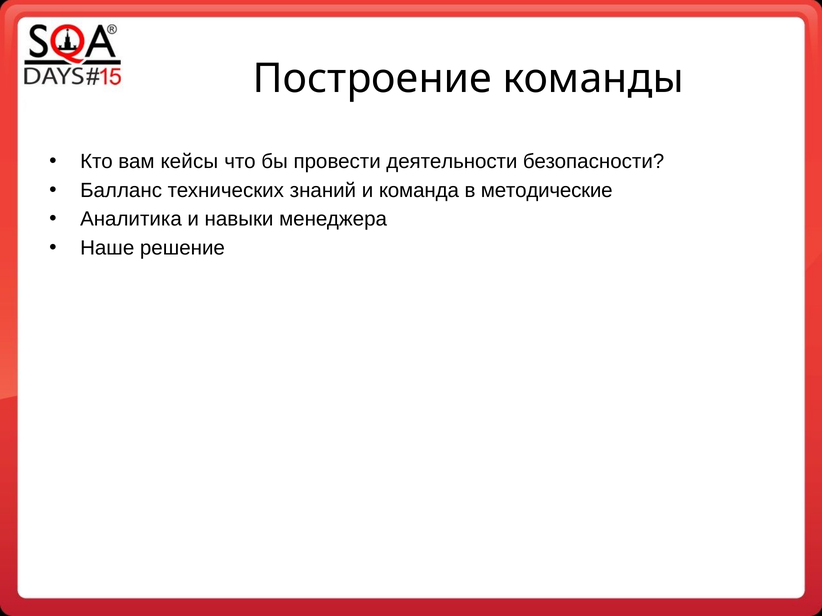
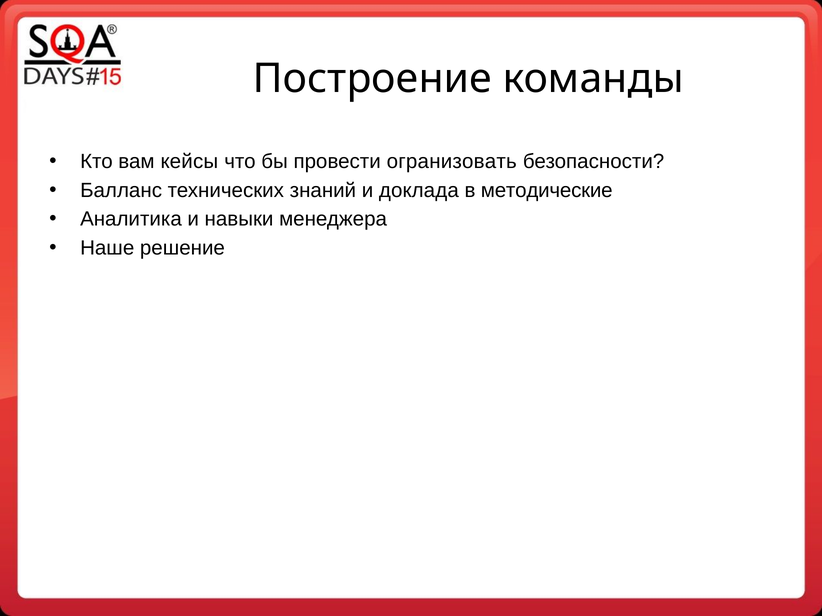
деятельности: деятельности -> огранизовать
команда: команда -> доклада
